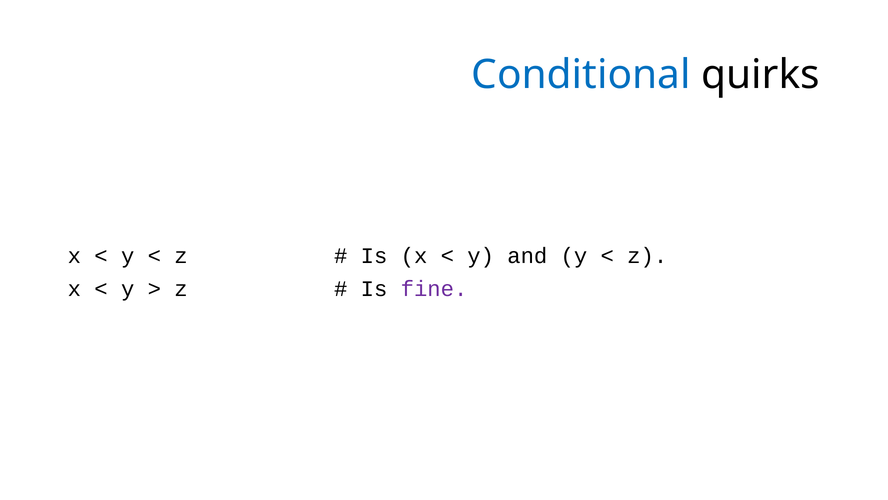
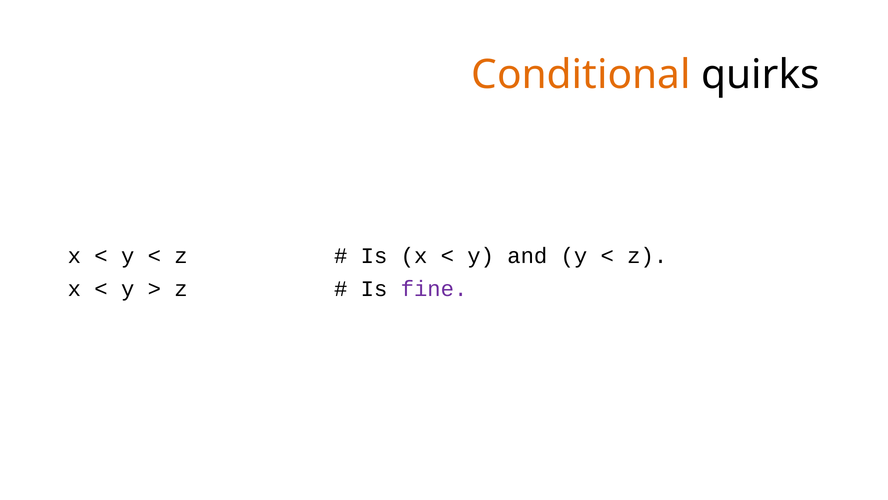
Conditional colour: blue -> orange
